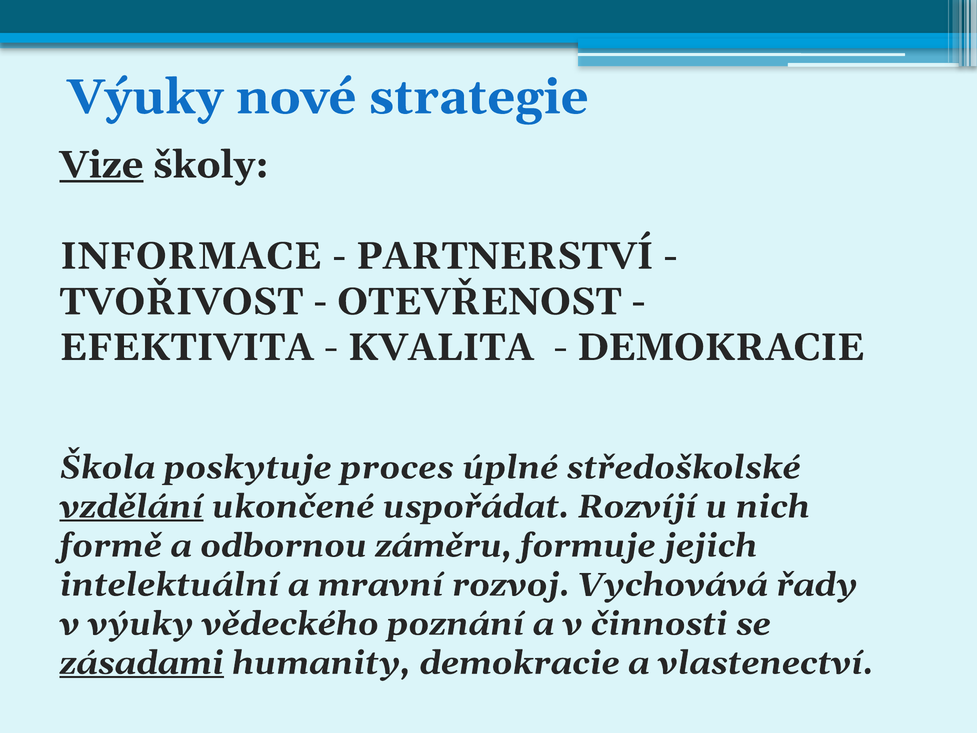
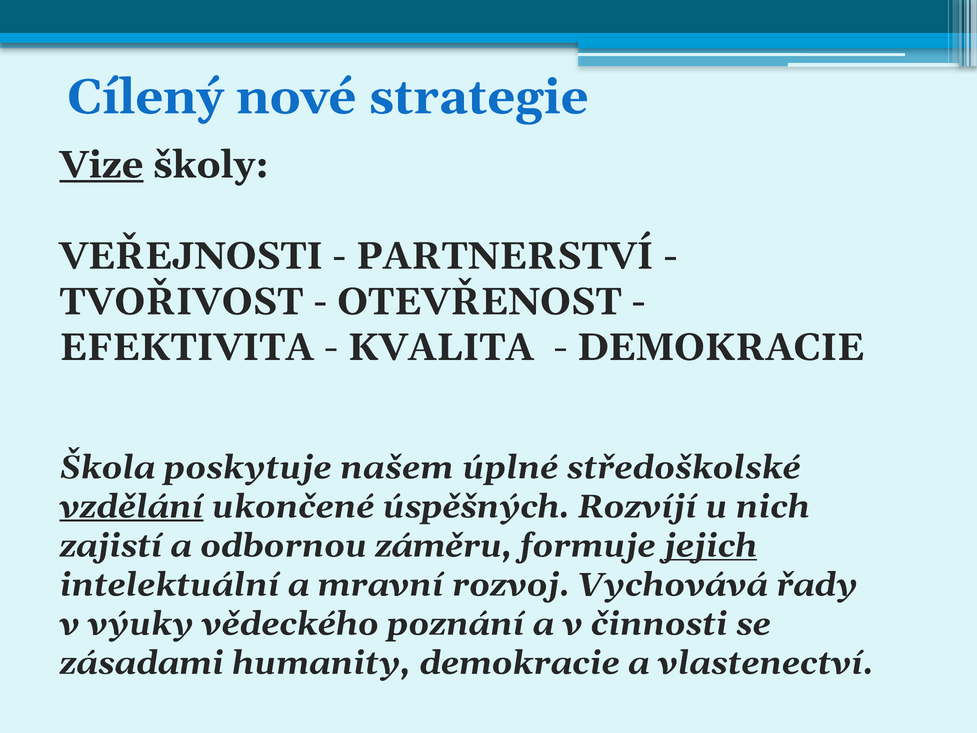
Výuky at (145, 97): Výuky -> Cílený
INFORMACE: INFORMACE -> VEŘEJNOSTI
proces: proces -> našem
uspořádat: uspořádat -> úspěšných
formě: formě -> zajistí
jejich underline: none -> present
zásadami underline: present -> none
